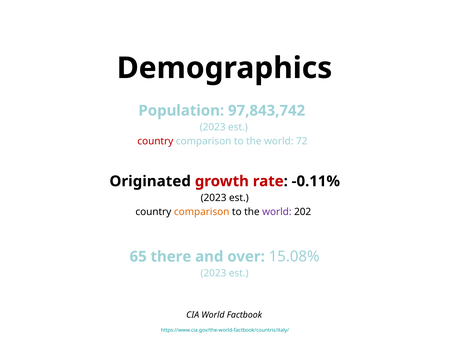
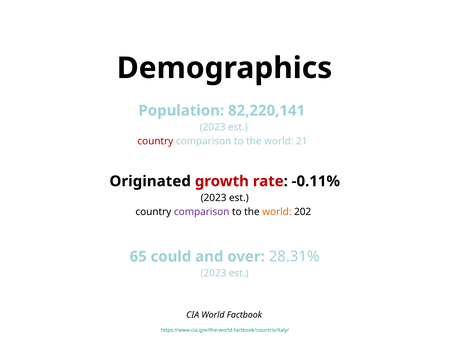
97,843,742: 97,843,742 -> 82,220,141
72: 72 -> 21
comparison at (202, 212) colour: orange -> purple
world at (277, 212) colour: purple -> orange
there: there -> could
15.08%: 15.08% -> 28.31%
